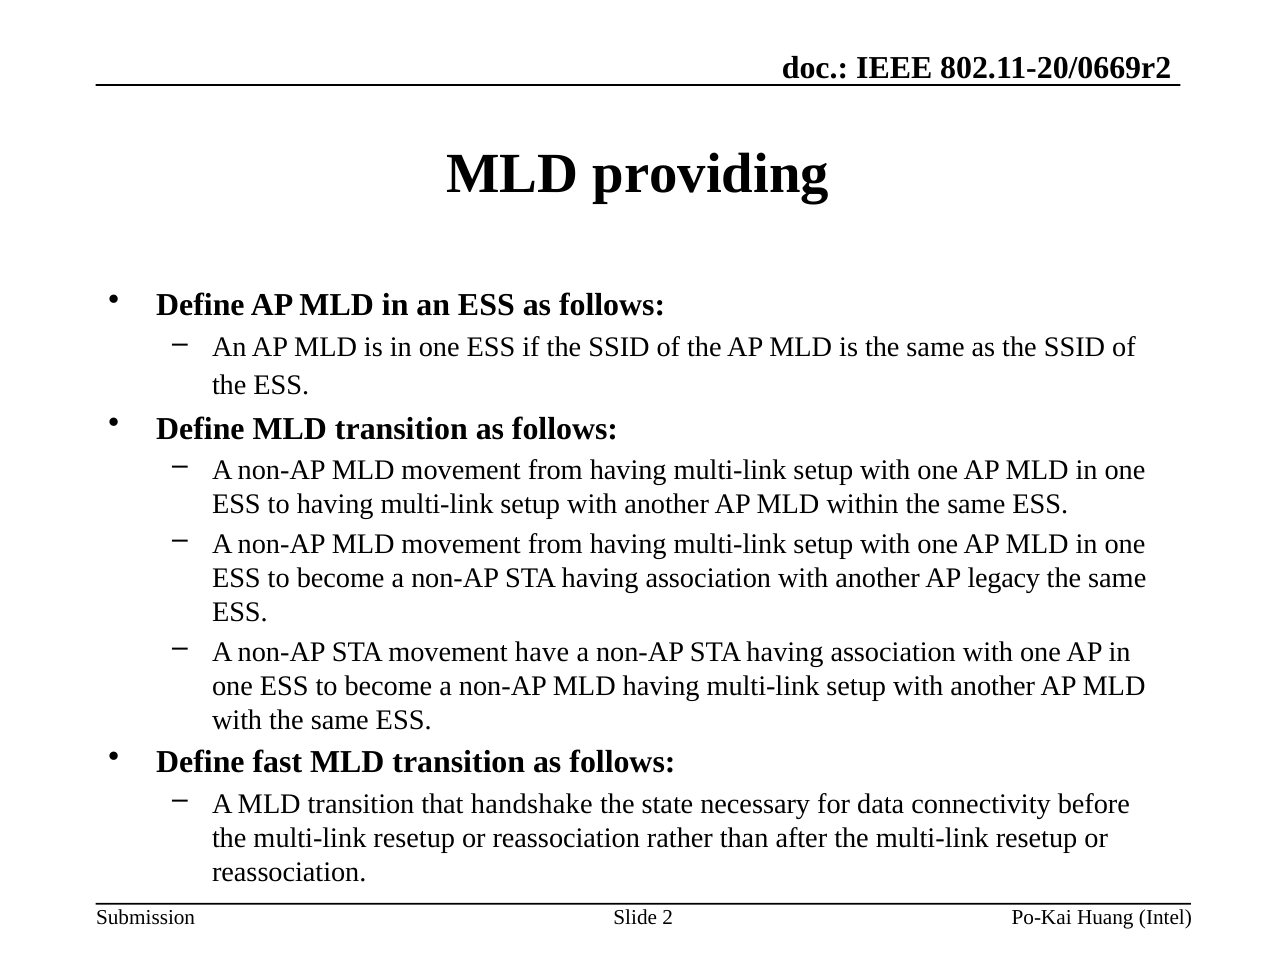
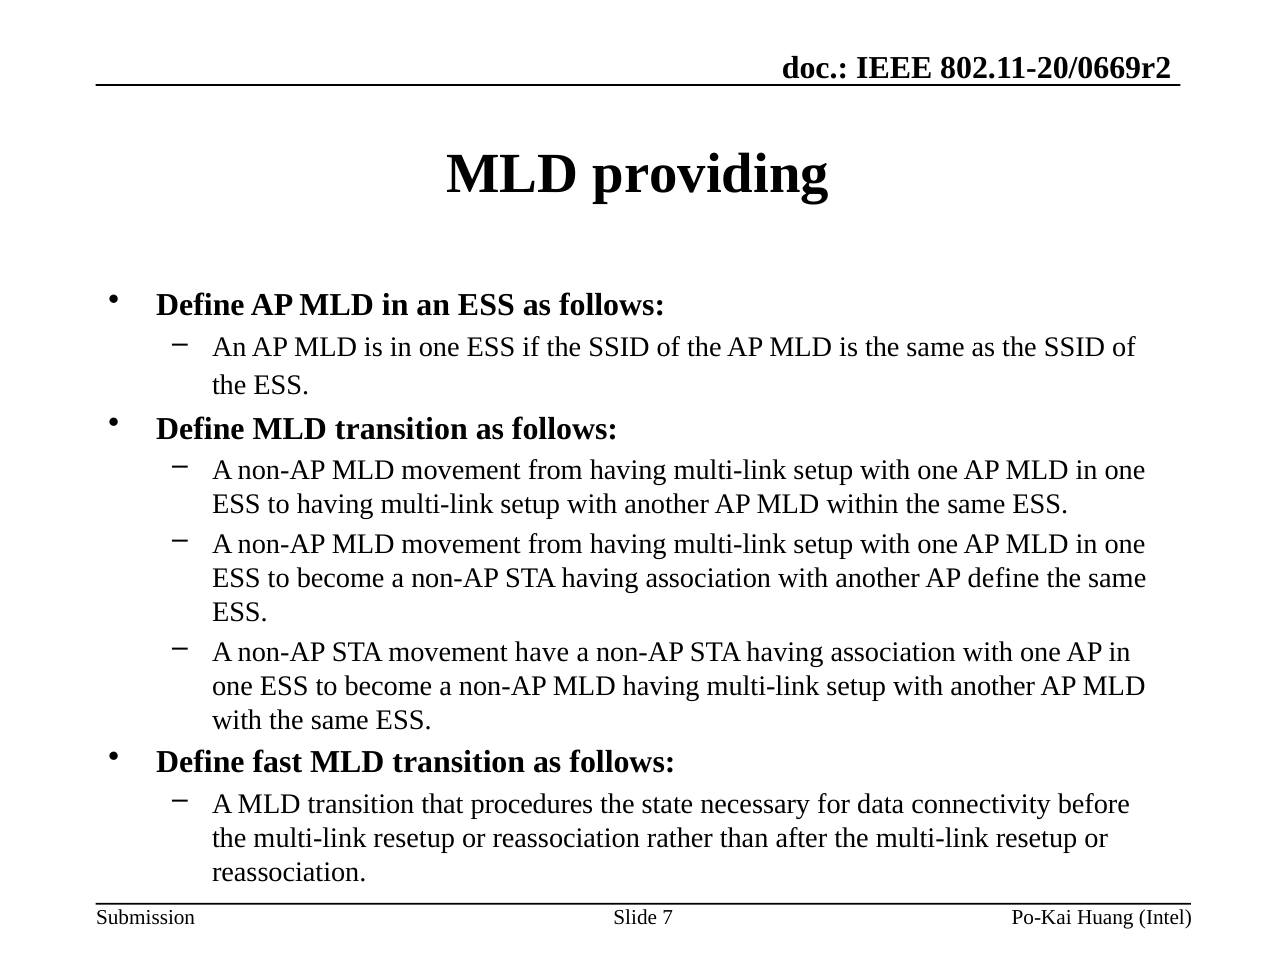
AP legacy: legacy -> define
handshake: handshake -> procedures
2: 2 -> 7
